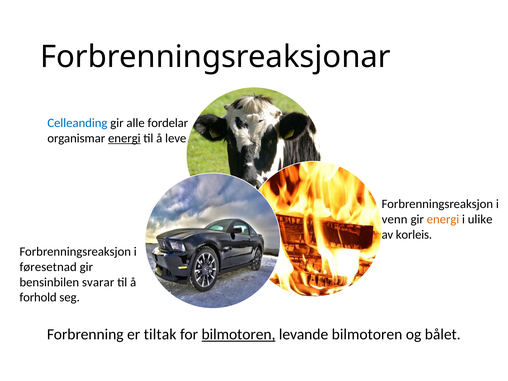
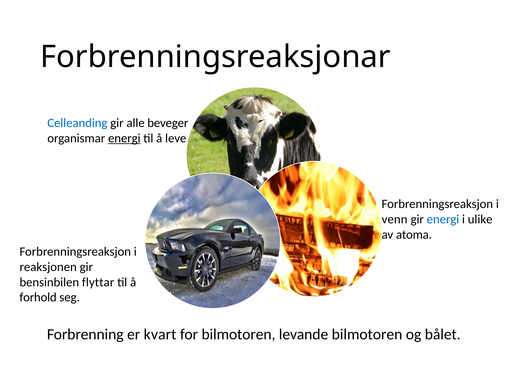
fordelar: fordelar -> beveger
energi at (443, 219) colour: orange -> blue
korleis: korleis -> atoma
føresetnad: føresetnad -> reaksjonen
svarar: svarar -> flyttar
tiltak: tiltak -> kvart
bilmotoren at (238, 334) underline: present -> none
